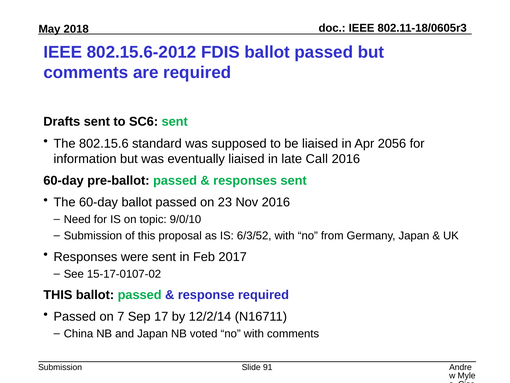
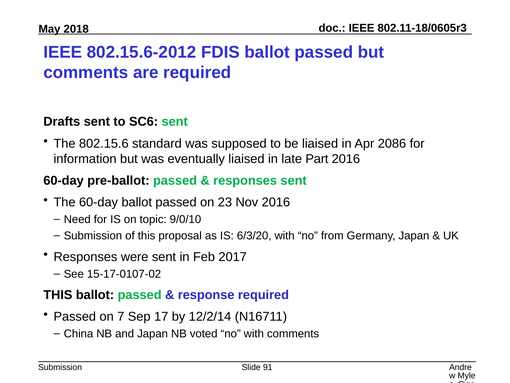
2056: 2056 -> 2086
Call: Call -> Part
6/3/52: 6/3/52 -> 6/3/20
